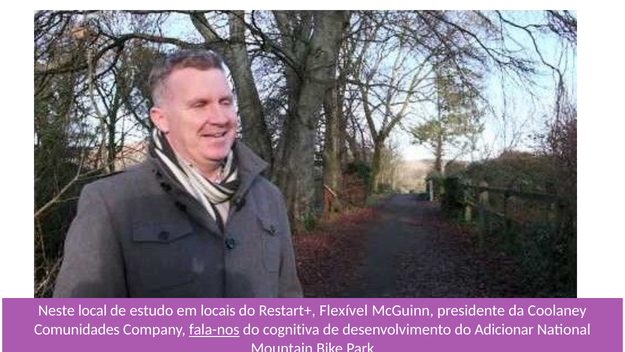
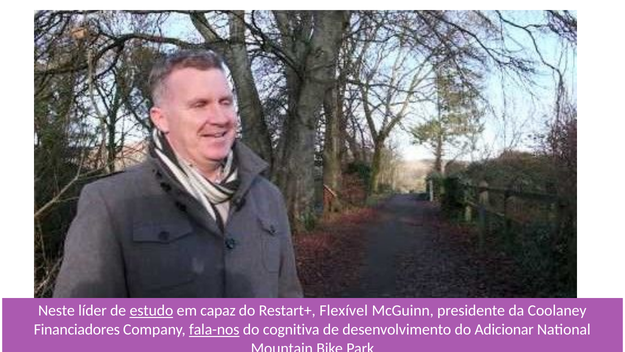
local: local -> líder
estudo underline: none -> present
locais: locais -> capaz
Comunidades: Comunidades -> Financiadores
